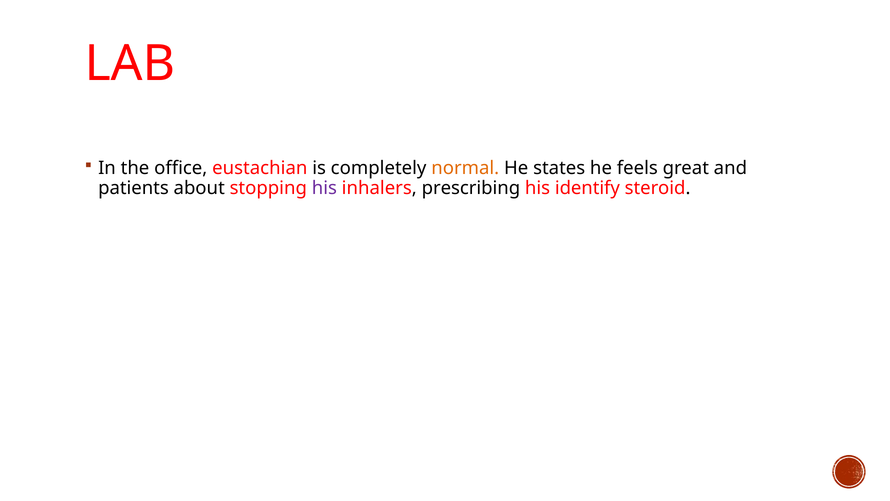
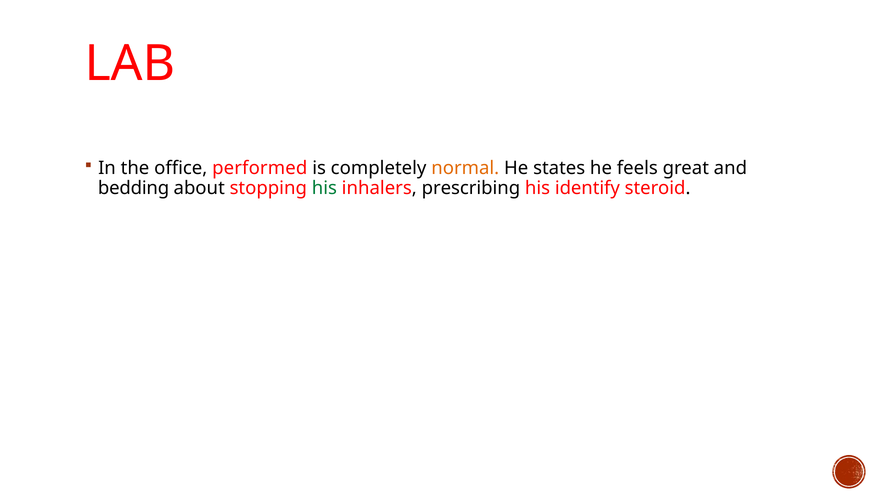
eustachian: eustachian -> performed
patients: patients -> bedding
his at (324, 188) colour: purple -> green
